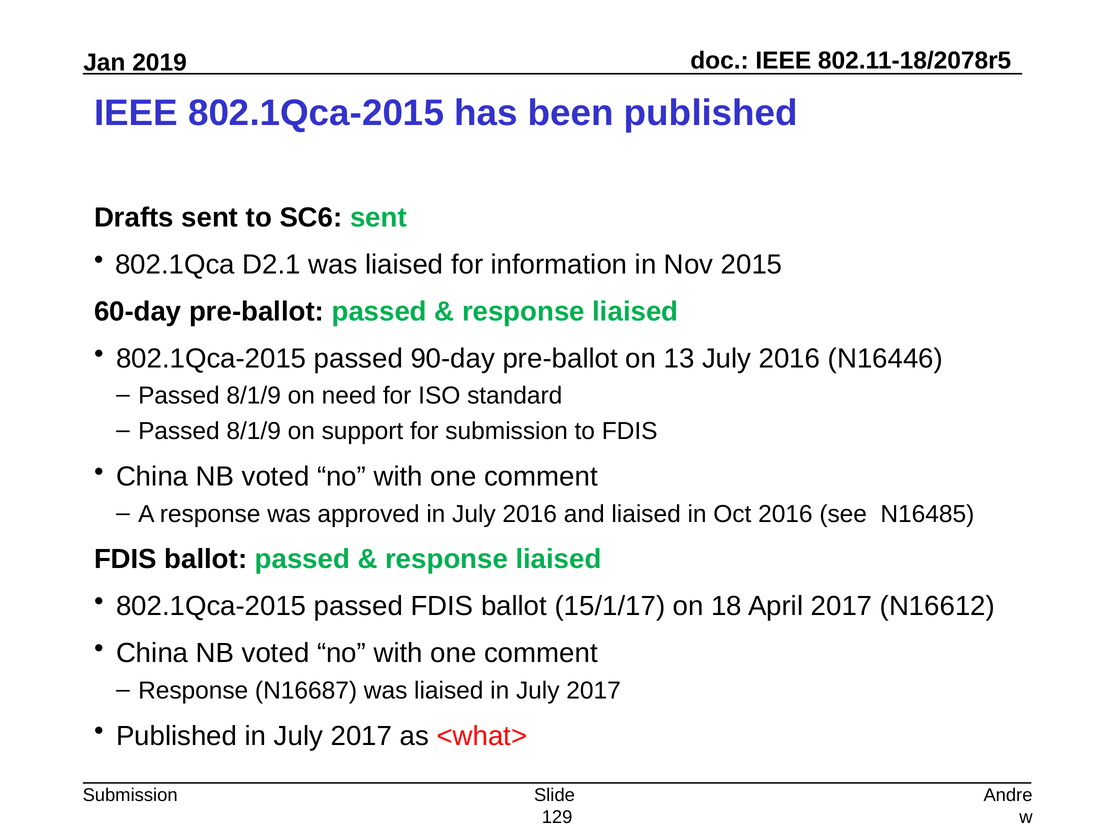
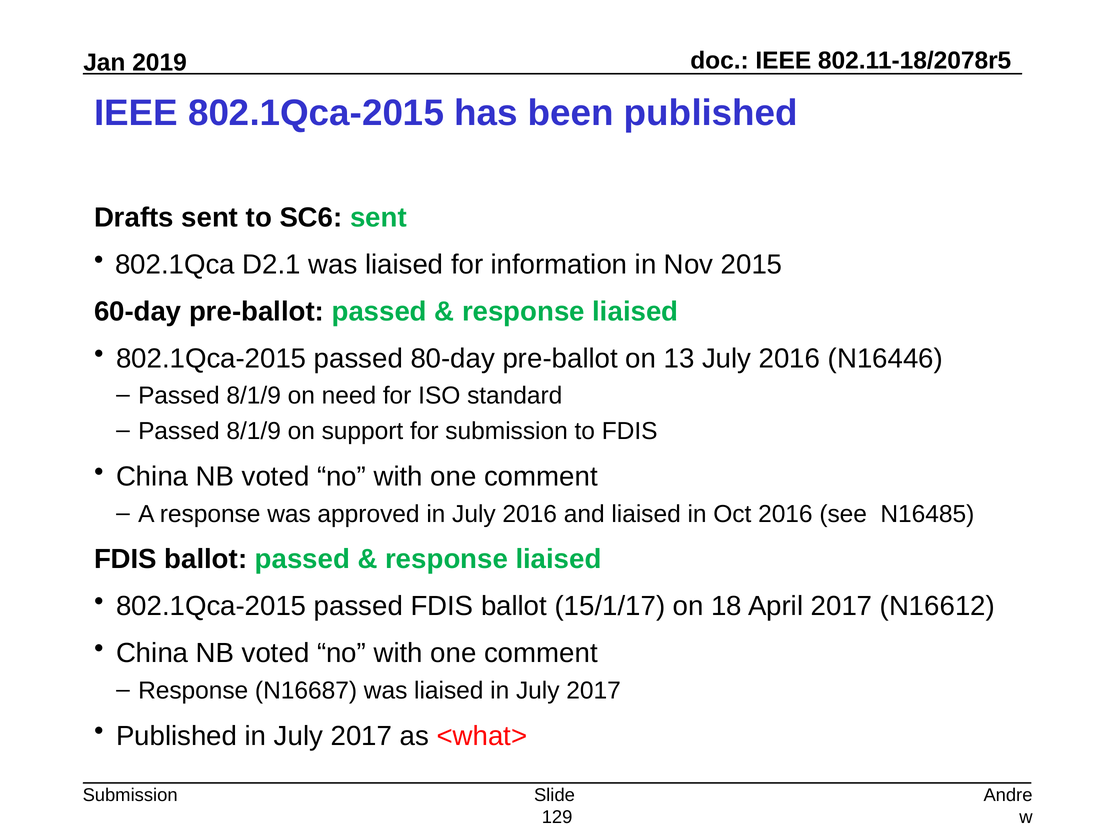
90-day: 90-day -> 80-day
